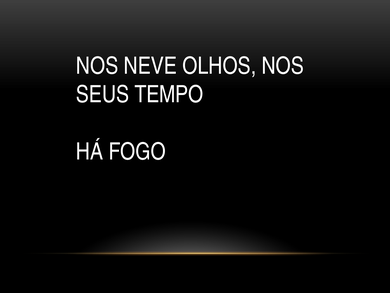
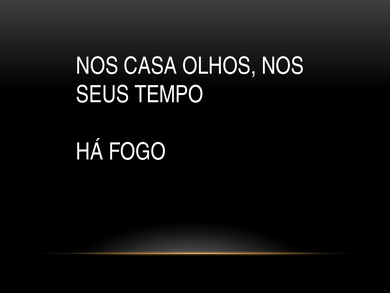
NEVE: NEVE -> CASA
